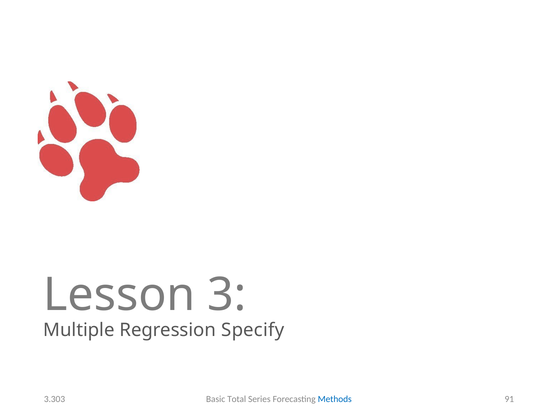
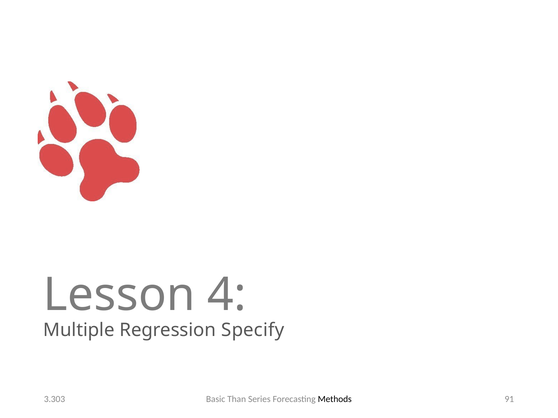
3: 3 -> 4
Total: Total -> Than
Methods colour: blue -> black
